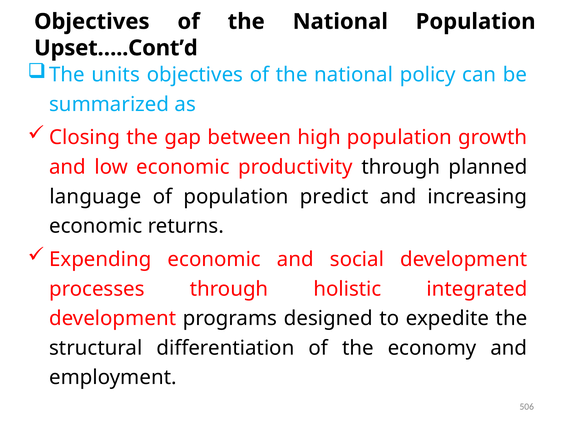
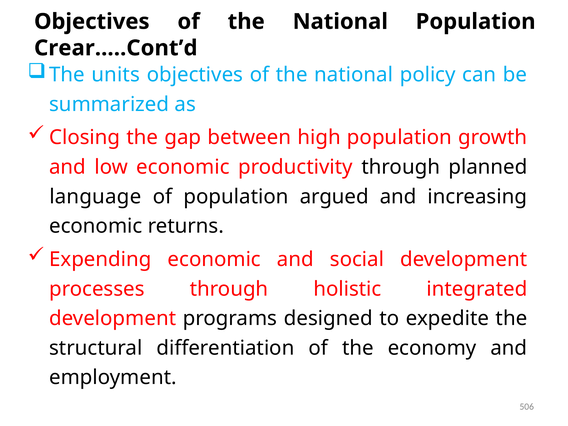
Upset…..Cont’d: Upset…..Cont’d -> Crear…..Cont’d
predict: predict -> argued
